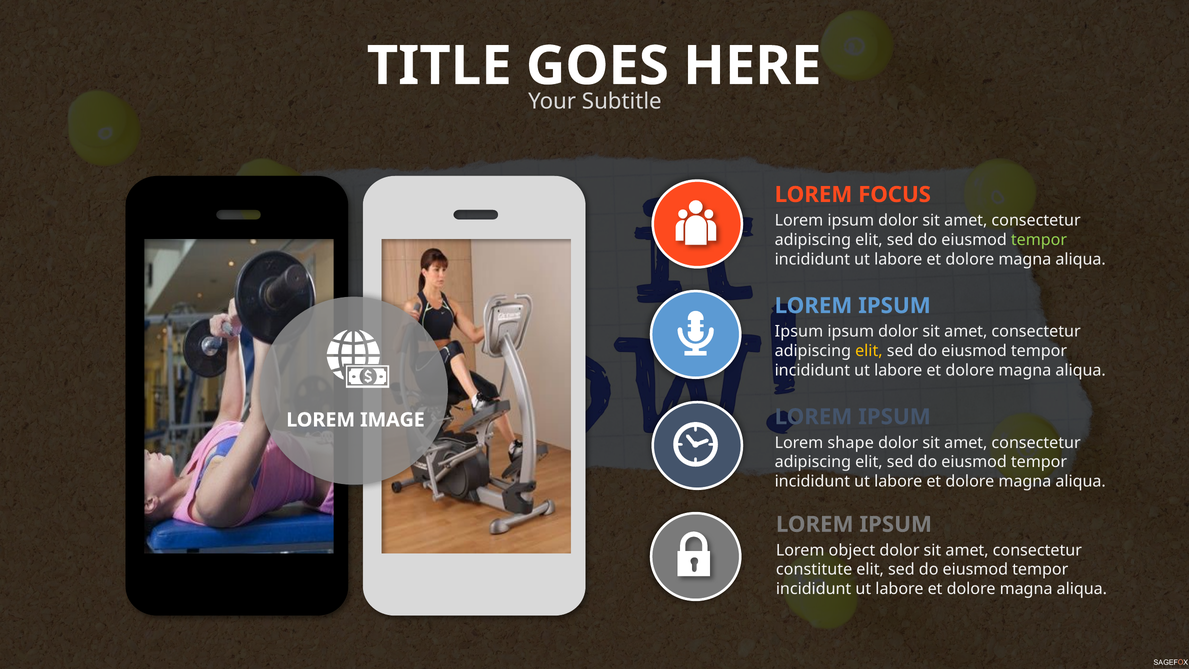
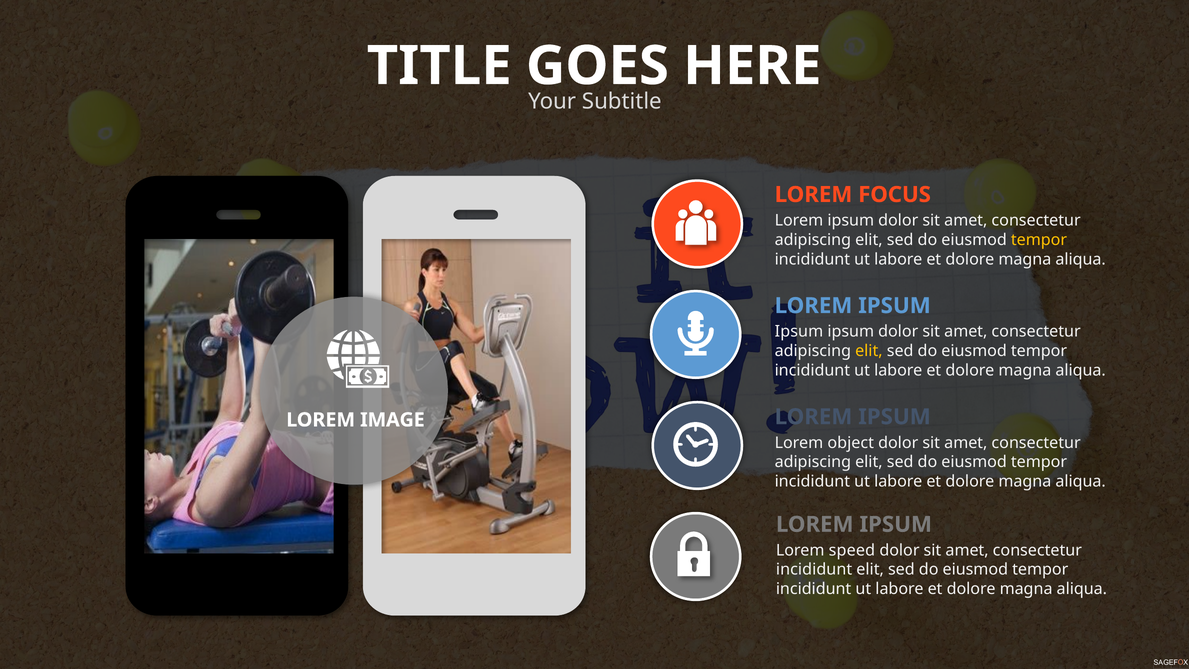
tempor at (1039, 240) colour: light green -> yellow
shape: shape -> object
object: object -> speed
constitute at (814, 570): constitute -> incididunt
